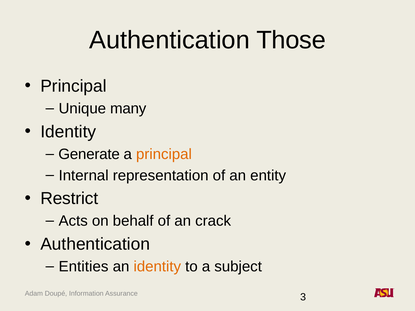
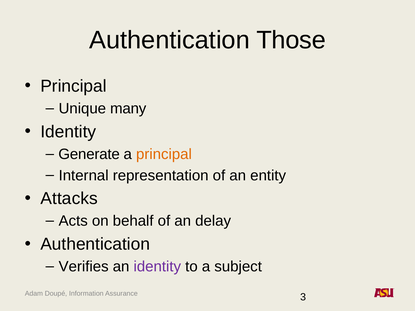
Restrict: Restrict -> Attacks
crack: crack -> delay
Entities: Entities -> Verifies
identity at (157, 267) colour: orange -> purple
